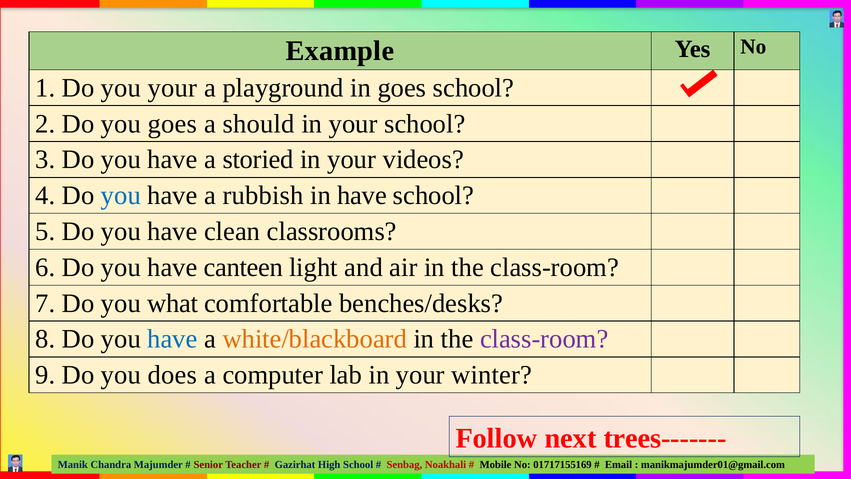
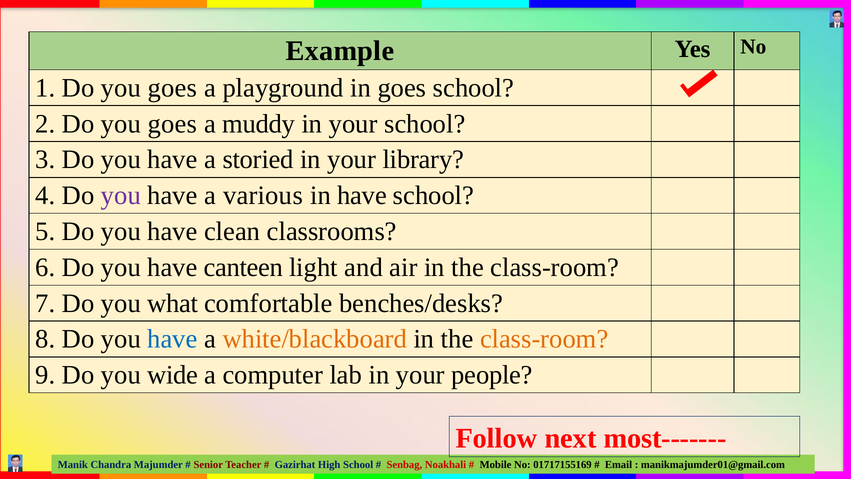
1 Do you your: your -> goes
should: should -> muddy
videos: videos -> library
you at (121, 195) colour: blue -> purple
rubbish: rubbish -> various
class-room at (544, 339) colour: purple -> orange
does: does -> wide
winter: winter -> people
trees-------: trees------- -> most-------
